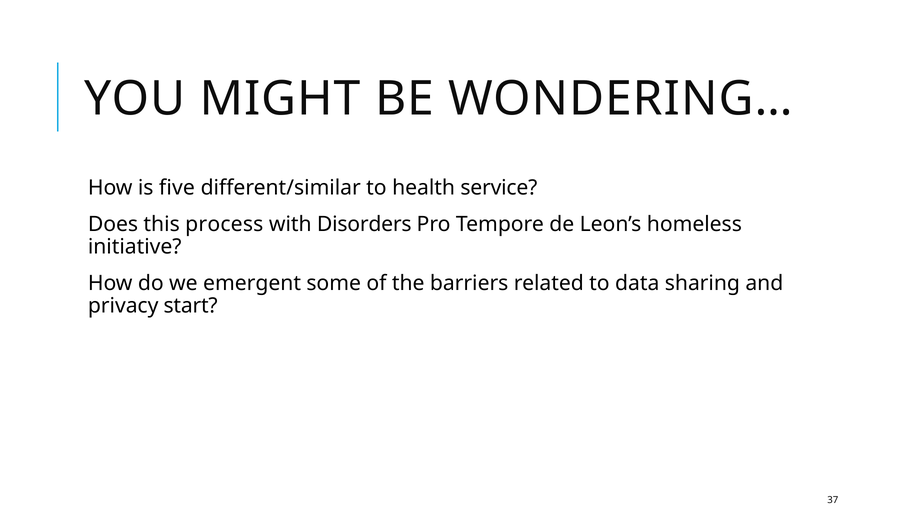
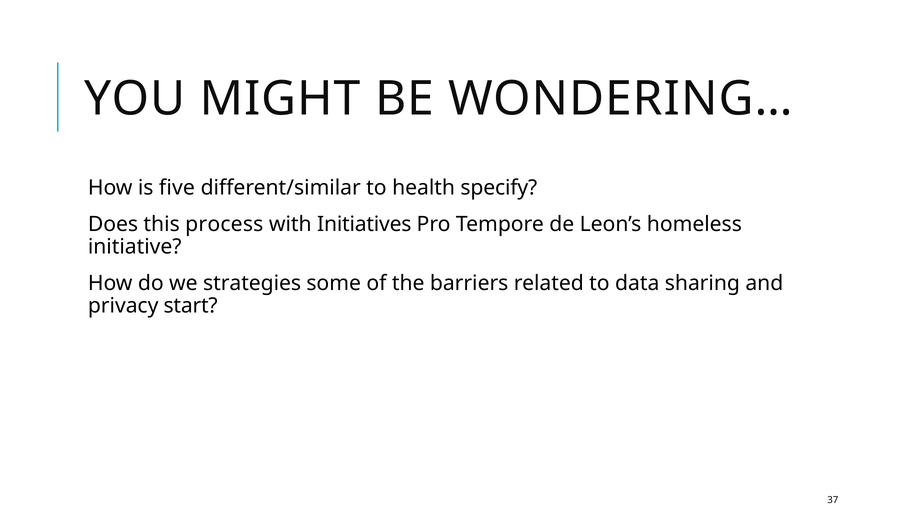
service: service -> specify
Disorders: Disorders -> Initiatives
emergent: emergent -> strategies
